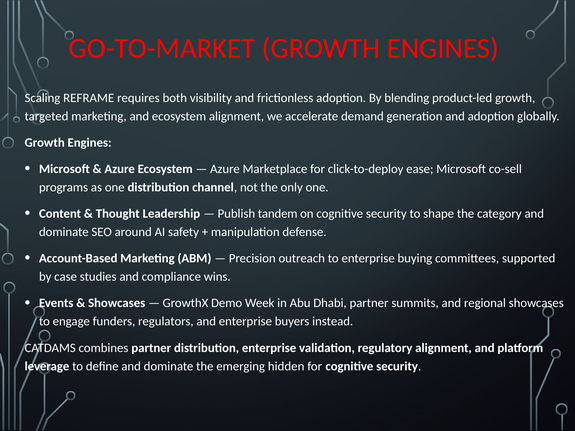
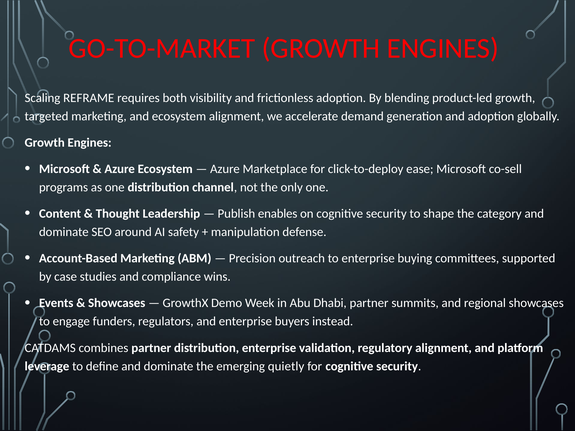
tandem: tandem -> enables
hidden: hidden -> quietly
